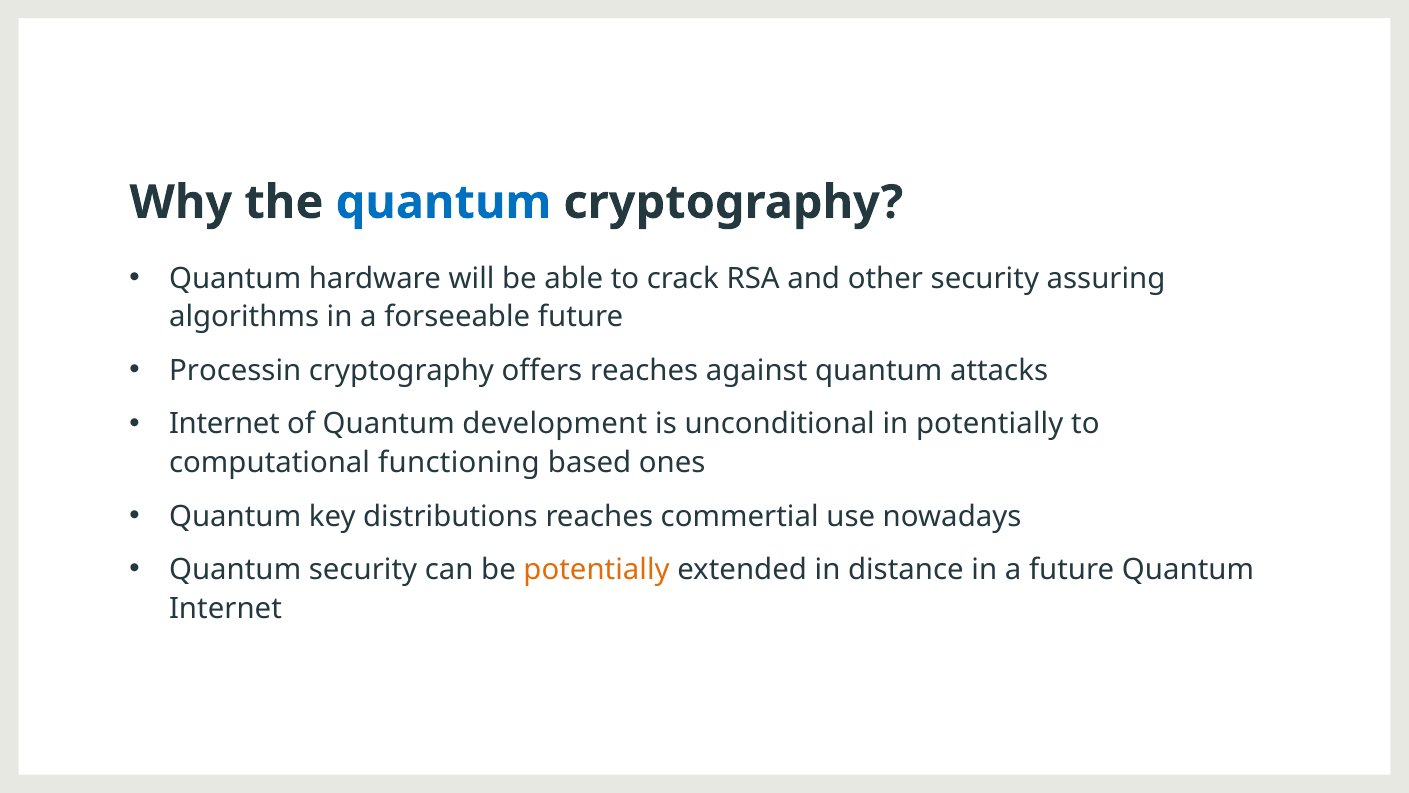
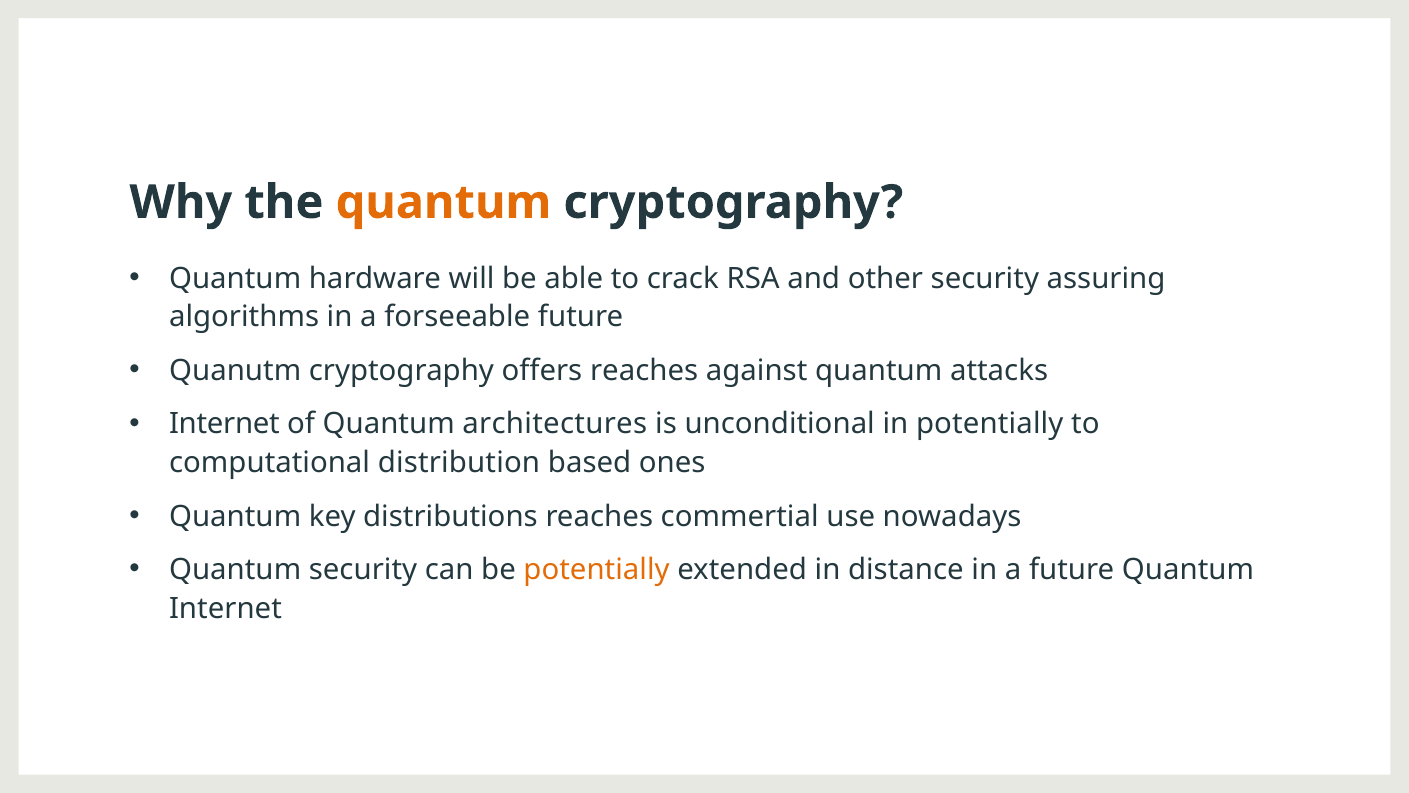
quantum at (443, 202) colour: blue -> orange
Processin: Processin -> Quanutm
development: development -> architectures
functioning: functioning -> distribution
